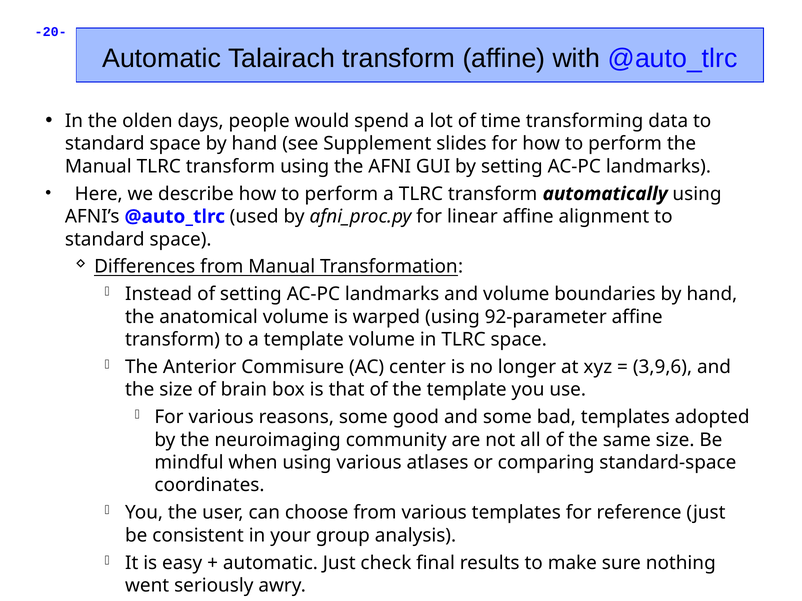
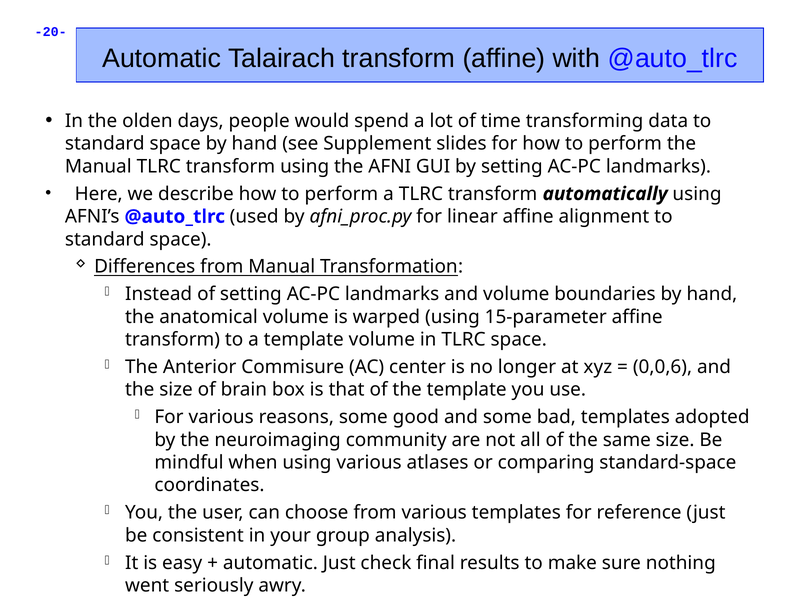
92-parameter: 92-parameter -> 15-parameter
3,9,6: 3,9,6 -> 0,0,6
